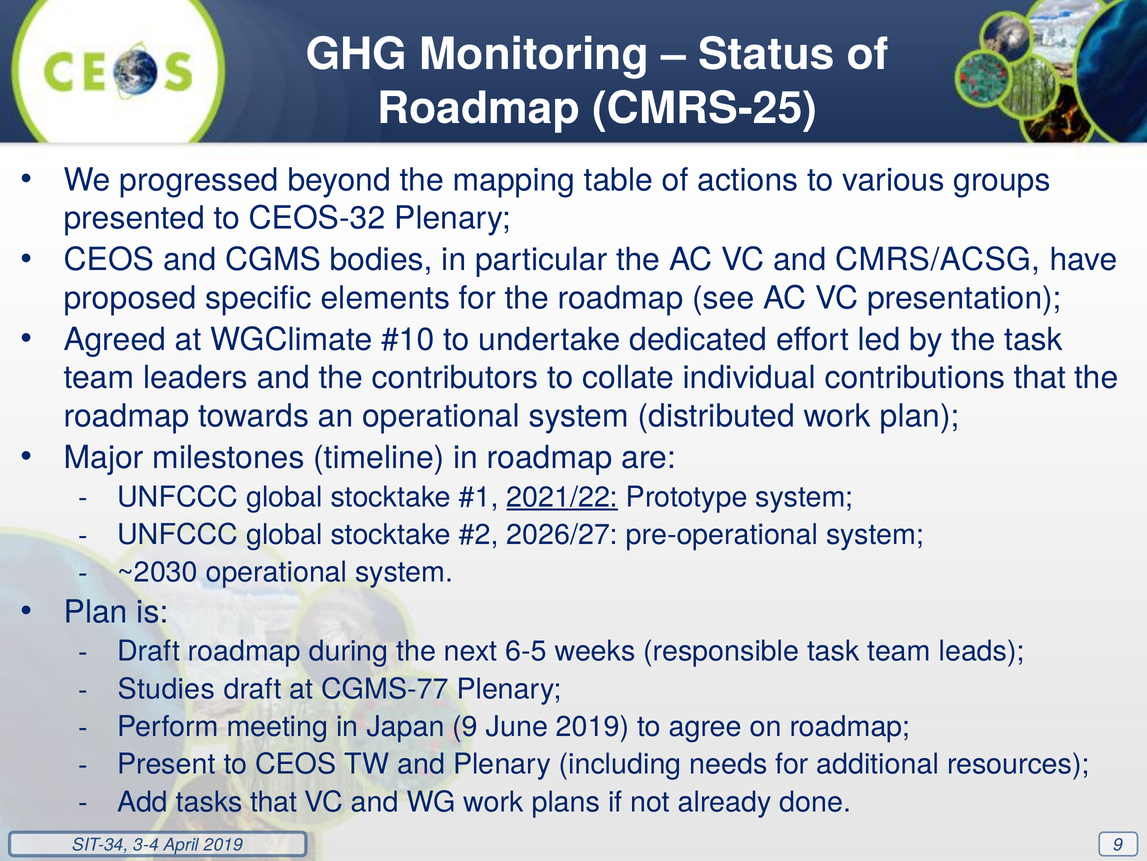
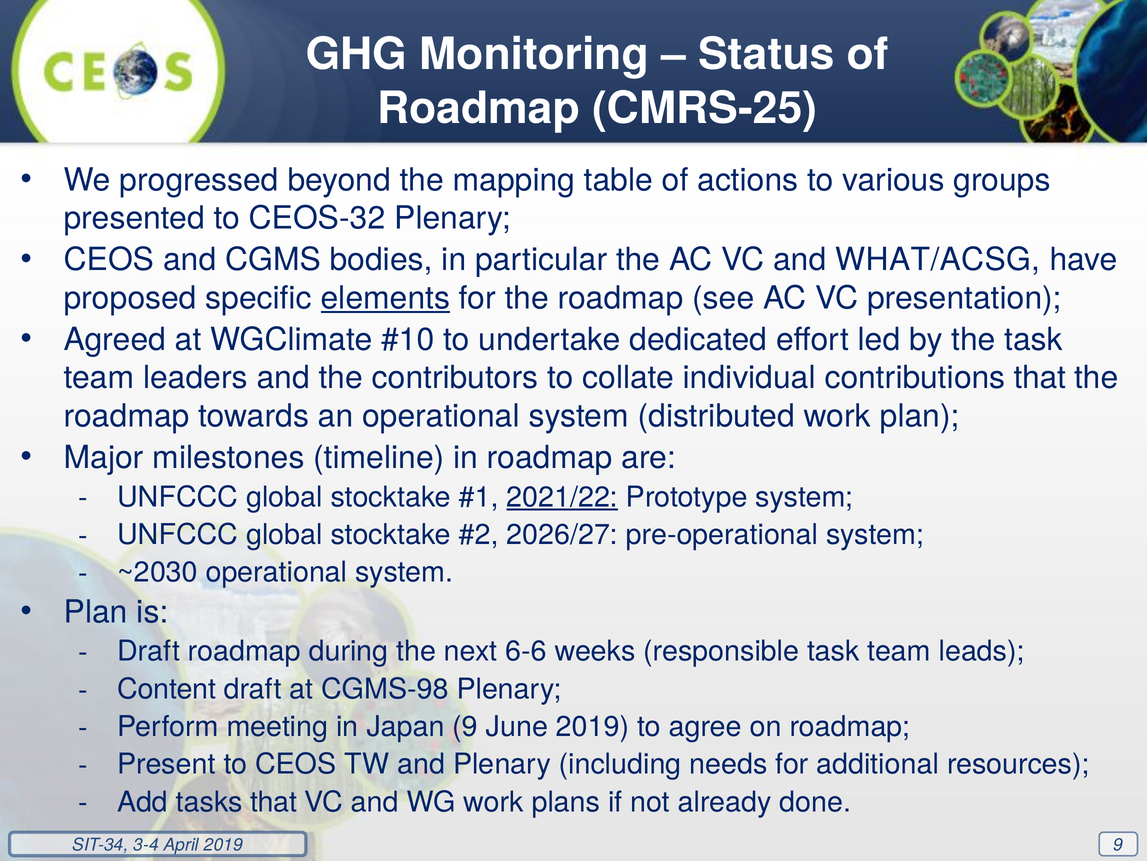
CMRS/ACSG: CMRS/ACSG -> WHAT/ACSG
elements underline: none -> present
6-5: 6-5 -> 6-6
Studies: Studies -> Content
CGMS-77: CGMS-77 -> CGMS-98
